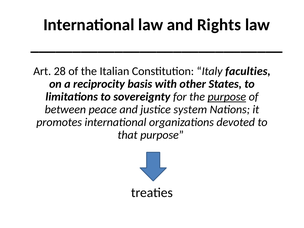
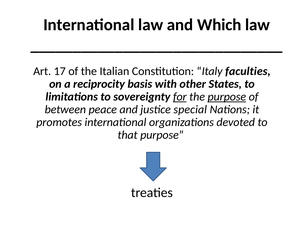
Rights: Rights -> Which
28: 28 -> 17
for underline: none -> present
system: system -> special
